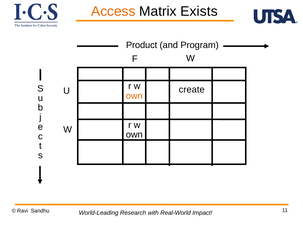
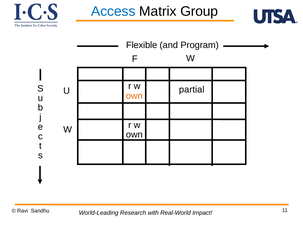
Access colour: orange -> blue
Exists: Exists -> Group
Product: Product -> Flexible
create: create -> partial
